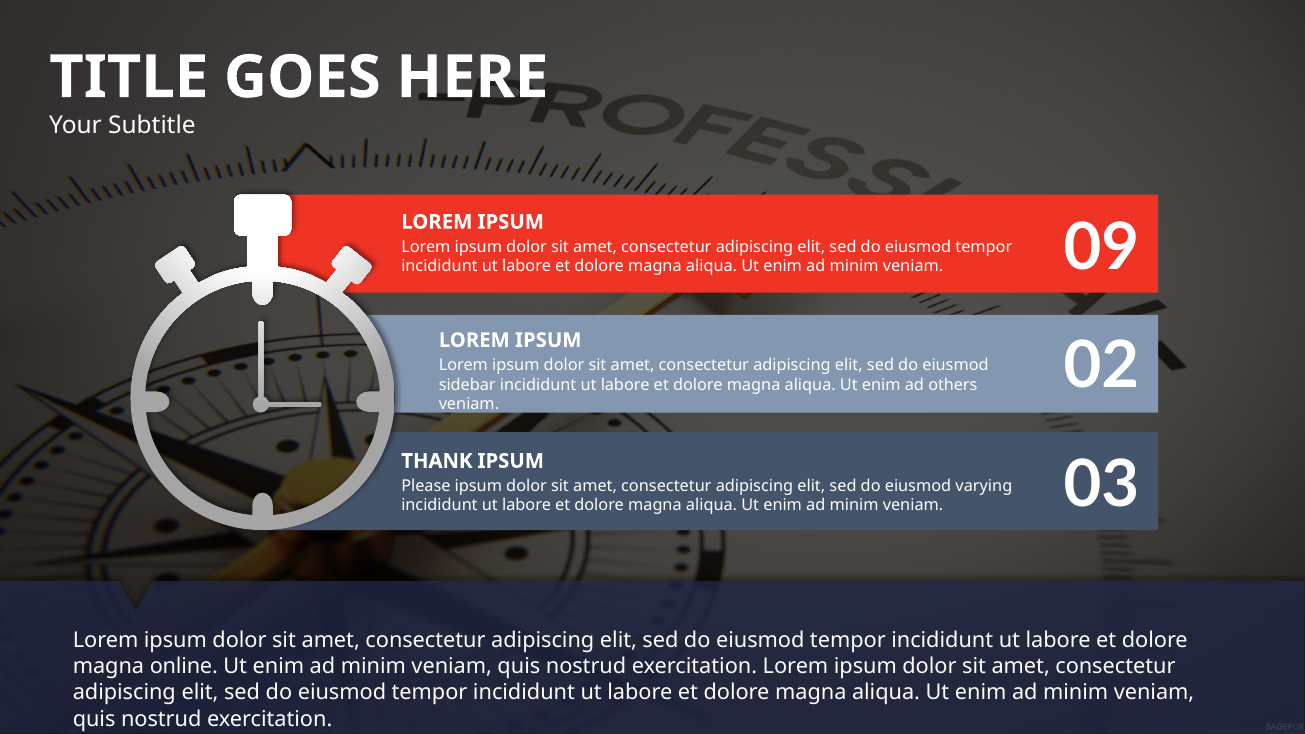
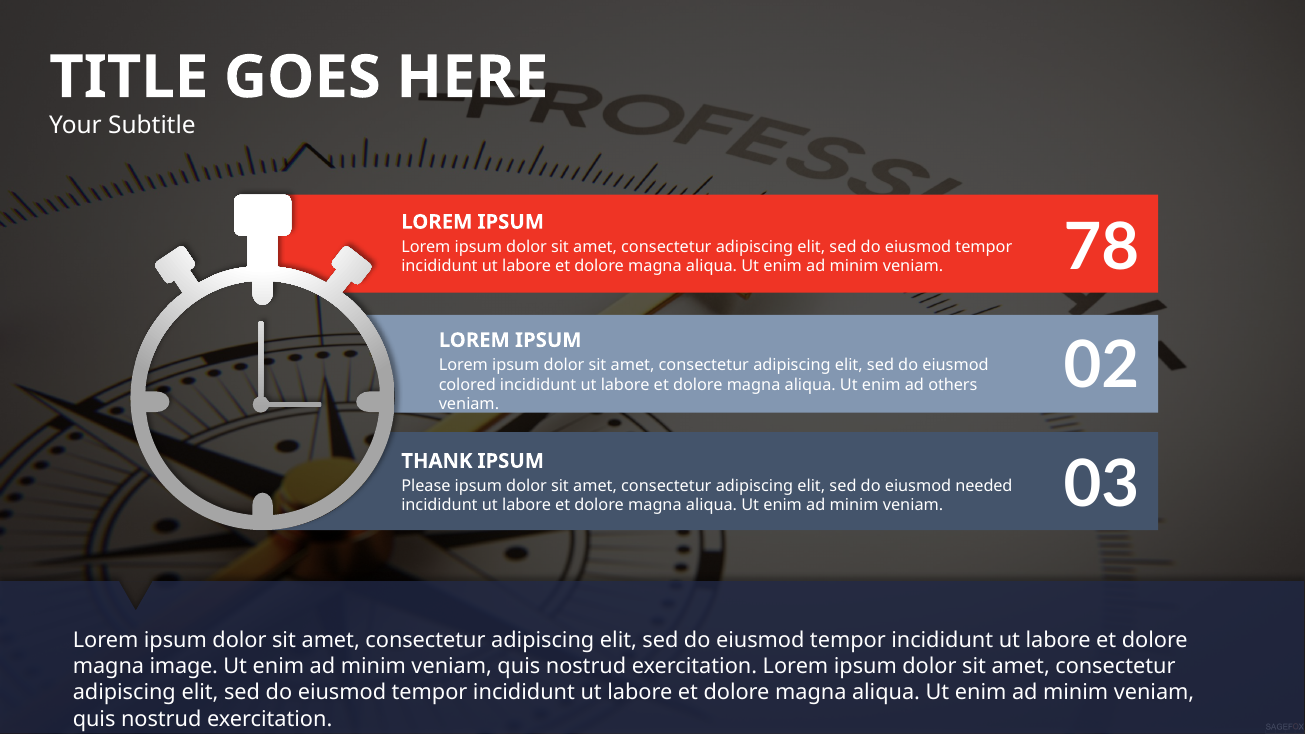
09: 09 -> 78
sidebar: sidebar -> colored
varying: varying -> needed
online: online -> image
